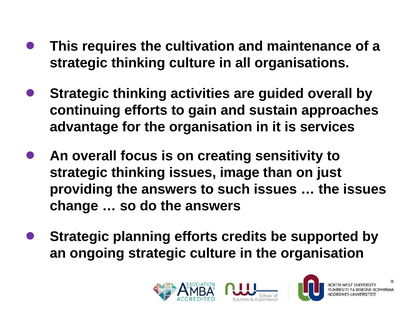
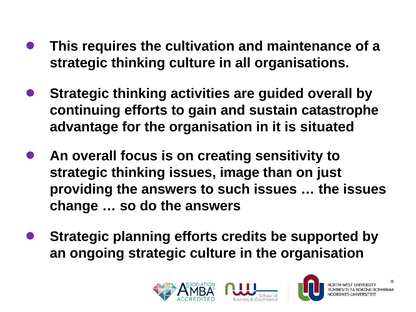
approaches: approaches -> catastrophe
services: services -> situated
